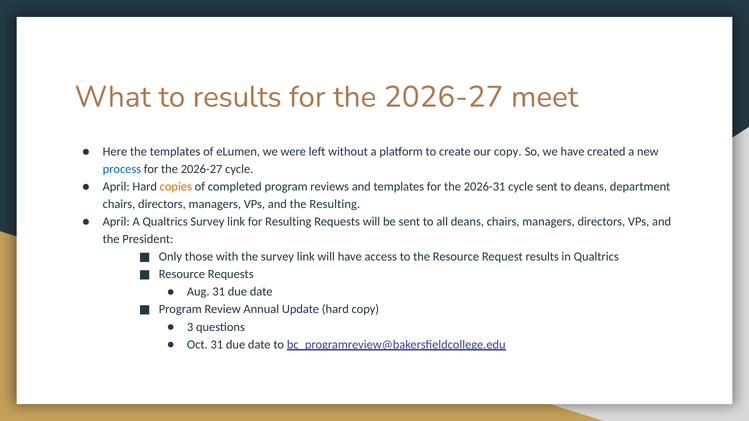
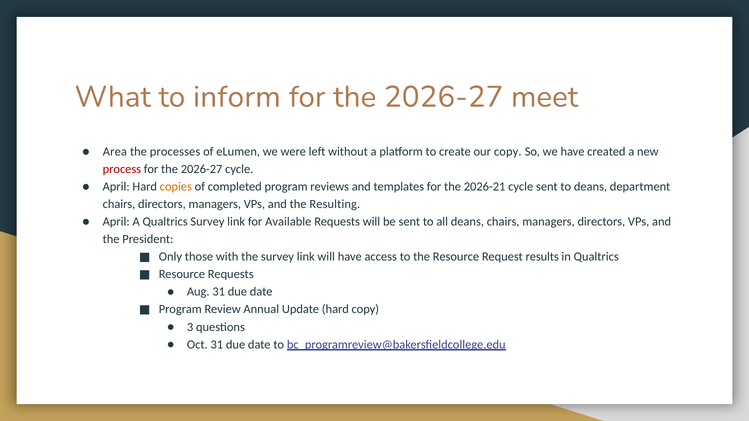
to results: results -> inform
Here: Here -> Area
the templates: templates -> processes
process colour: blue -> red
2026-31: 2026-31 -> 2026-21
for Resulting: Resulting -> Available
